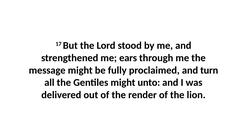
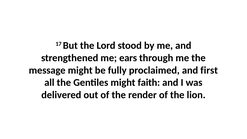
turn: turn -> first
unto: unto -> faith
